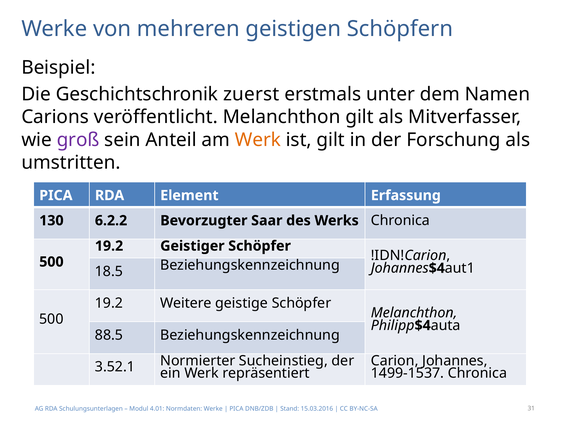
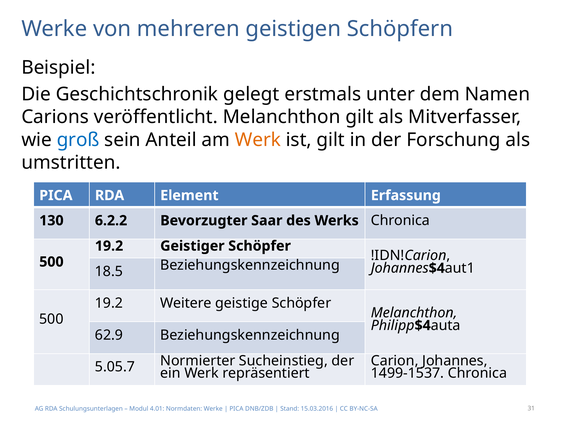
zuerst: zuerst -> gelegt
groß colour: purple -> blue
88.5: 88.5 -> 62.9
3.52.1: 3.52.1 -> 5.05.7
